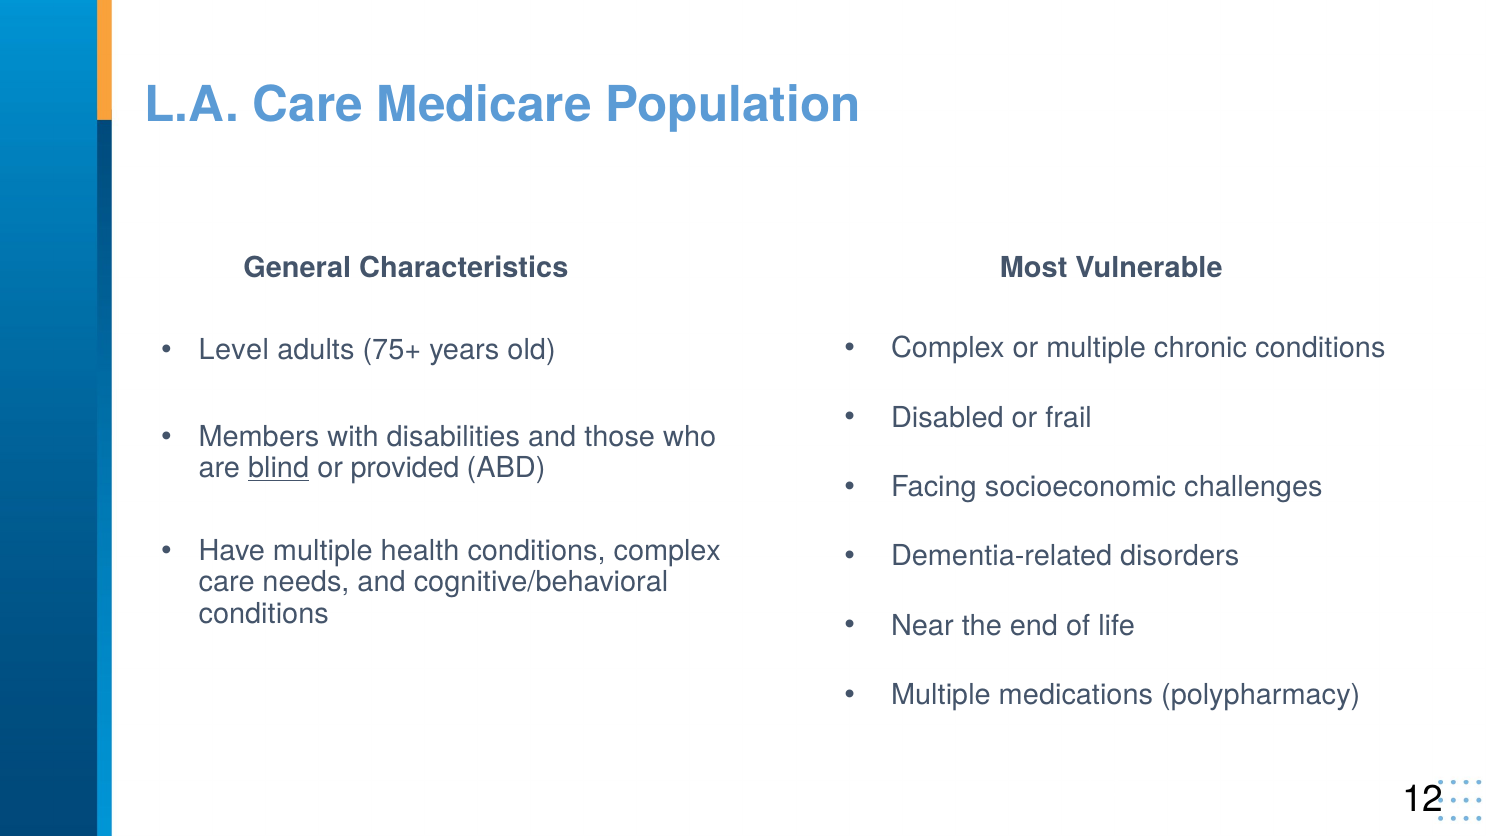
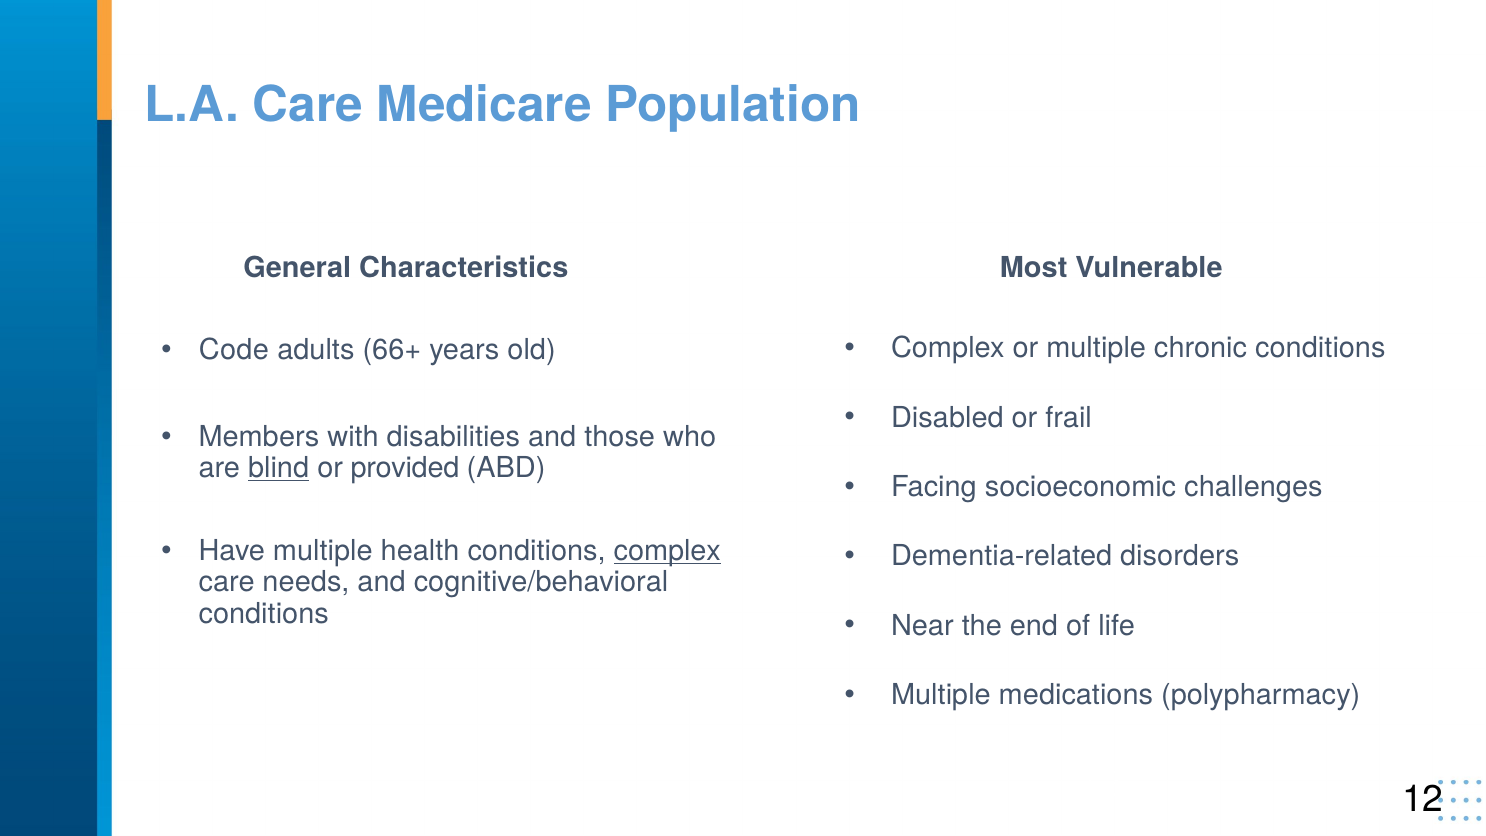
Level: Level -> Code
75+: 75+ -> 66+
complex at (667, 551) underline: none -> present
